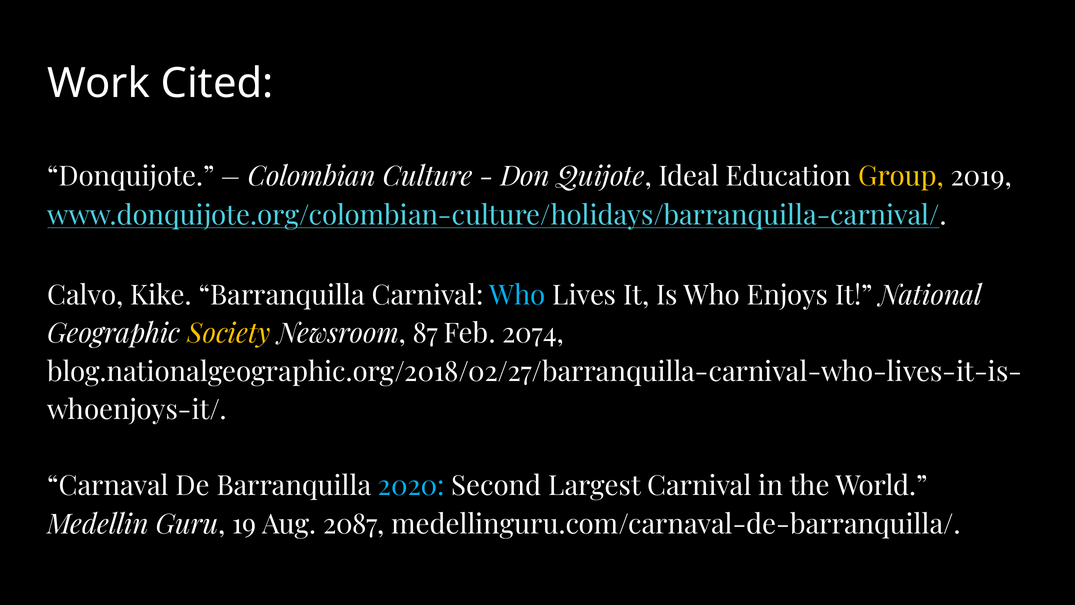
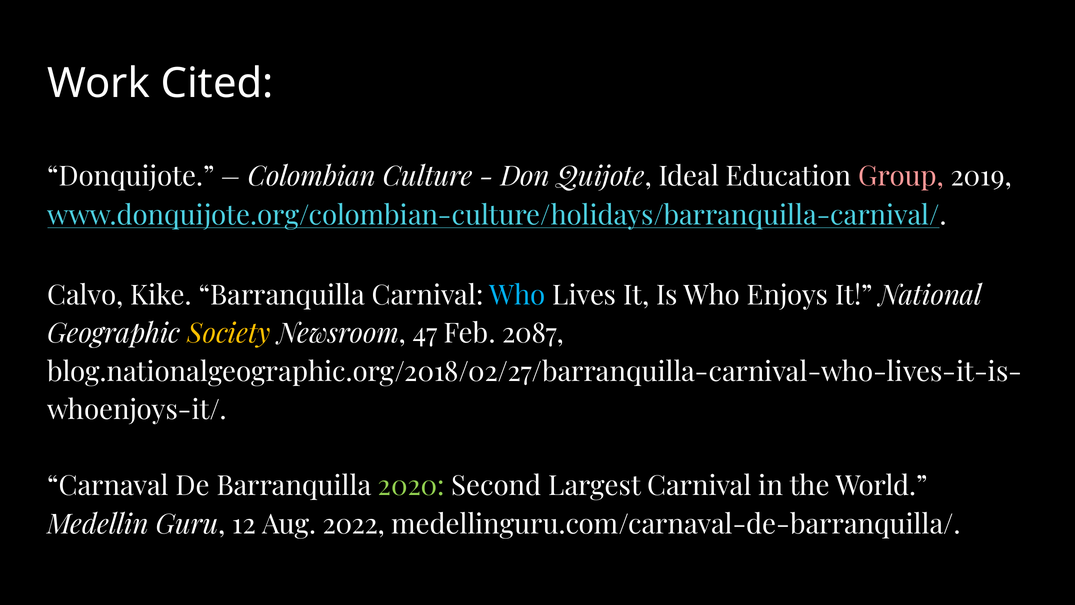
Group colour: yellow -> pink
87: 87 -> 47
2074: 2074 -> 2087
2020 colour: light blue -> light green
19: 19 -> 12
2087: 2087 -> 2022
